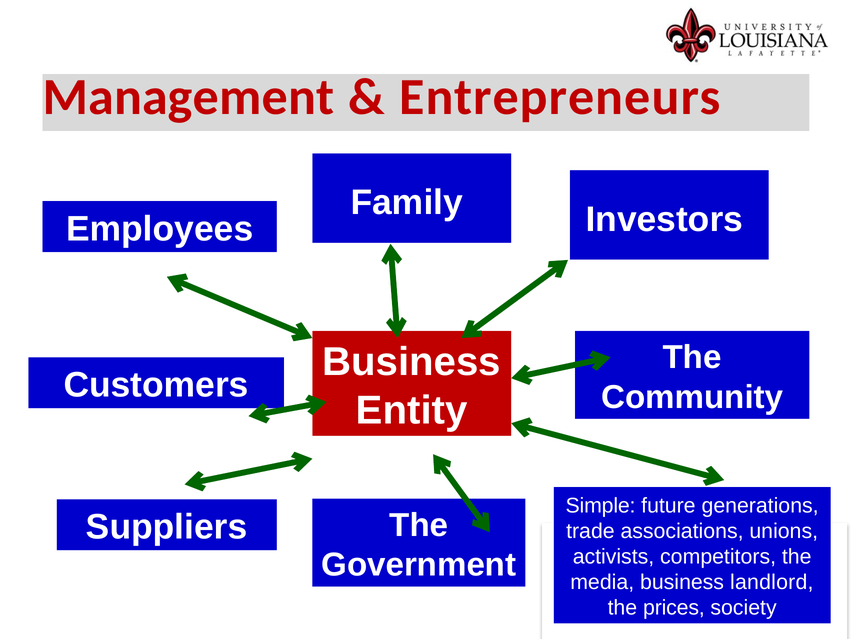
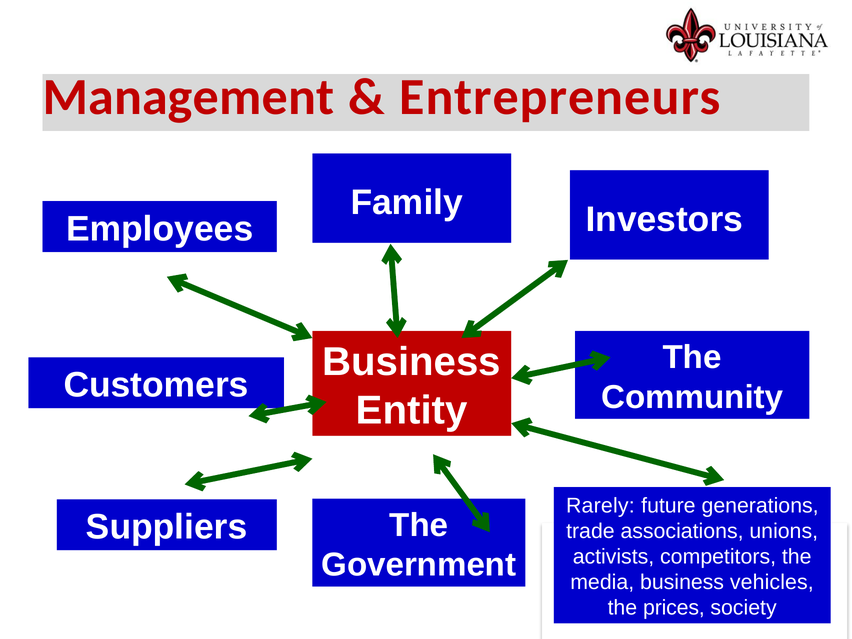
Simple: Simple -> Rarely
landlord: landlord -> vehicles
